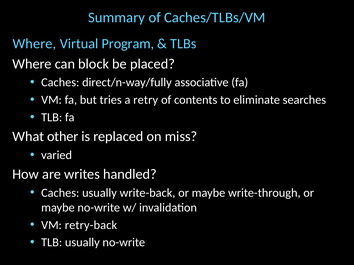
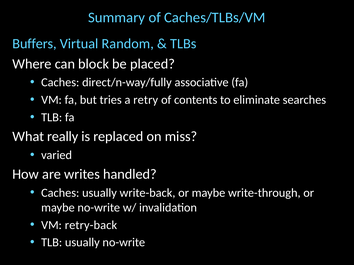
Where at (34, 44): Where -> Buffers
Program: Program -> Random
other: other -> really
